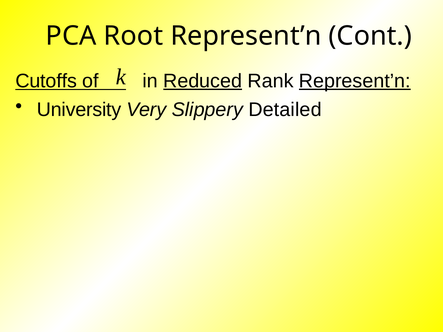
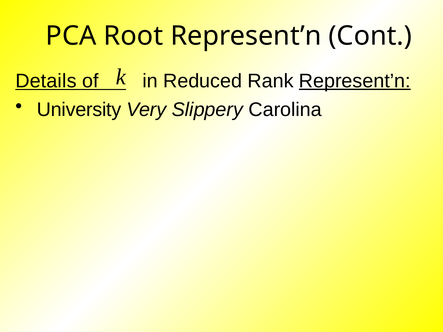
Cutoffs: Cutoffs -> Details
Reduced underline: present -> none
Detailed: Detailed -> Carolina
